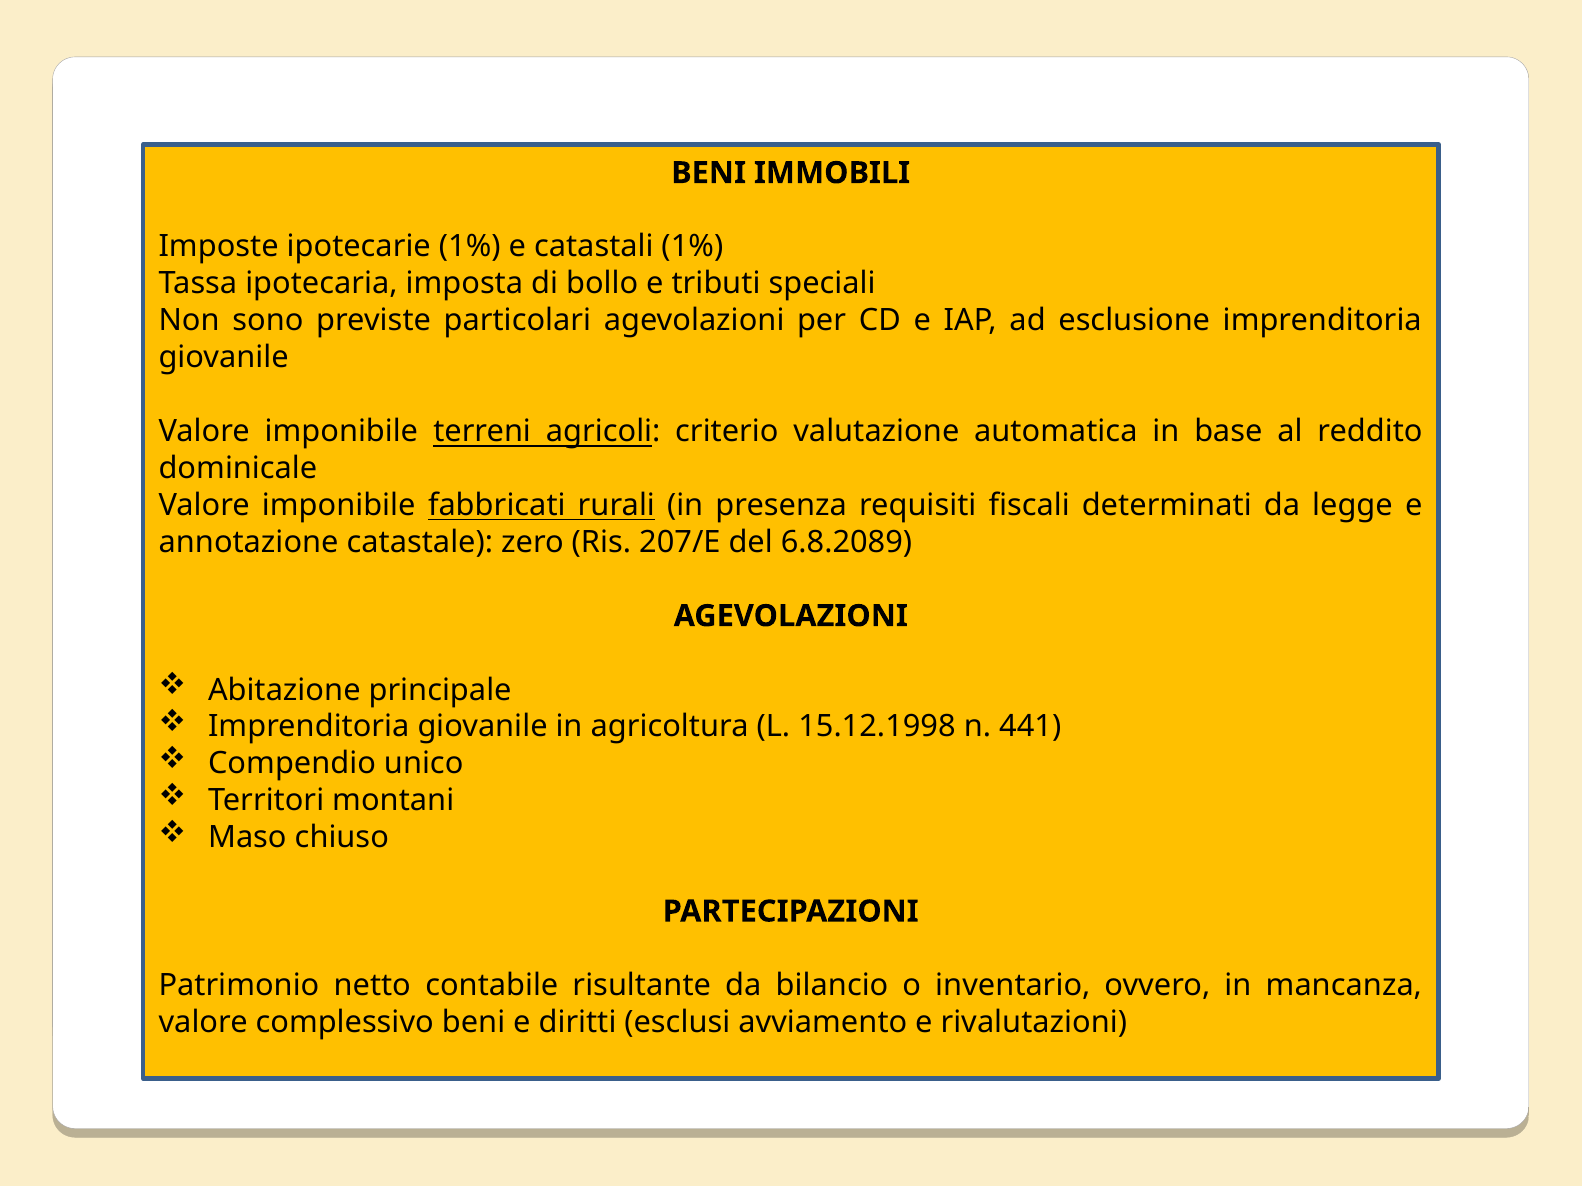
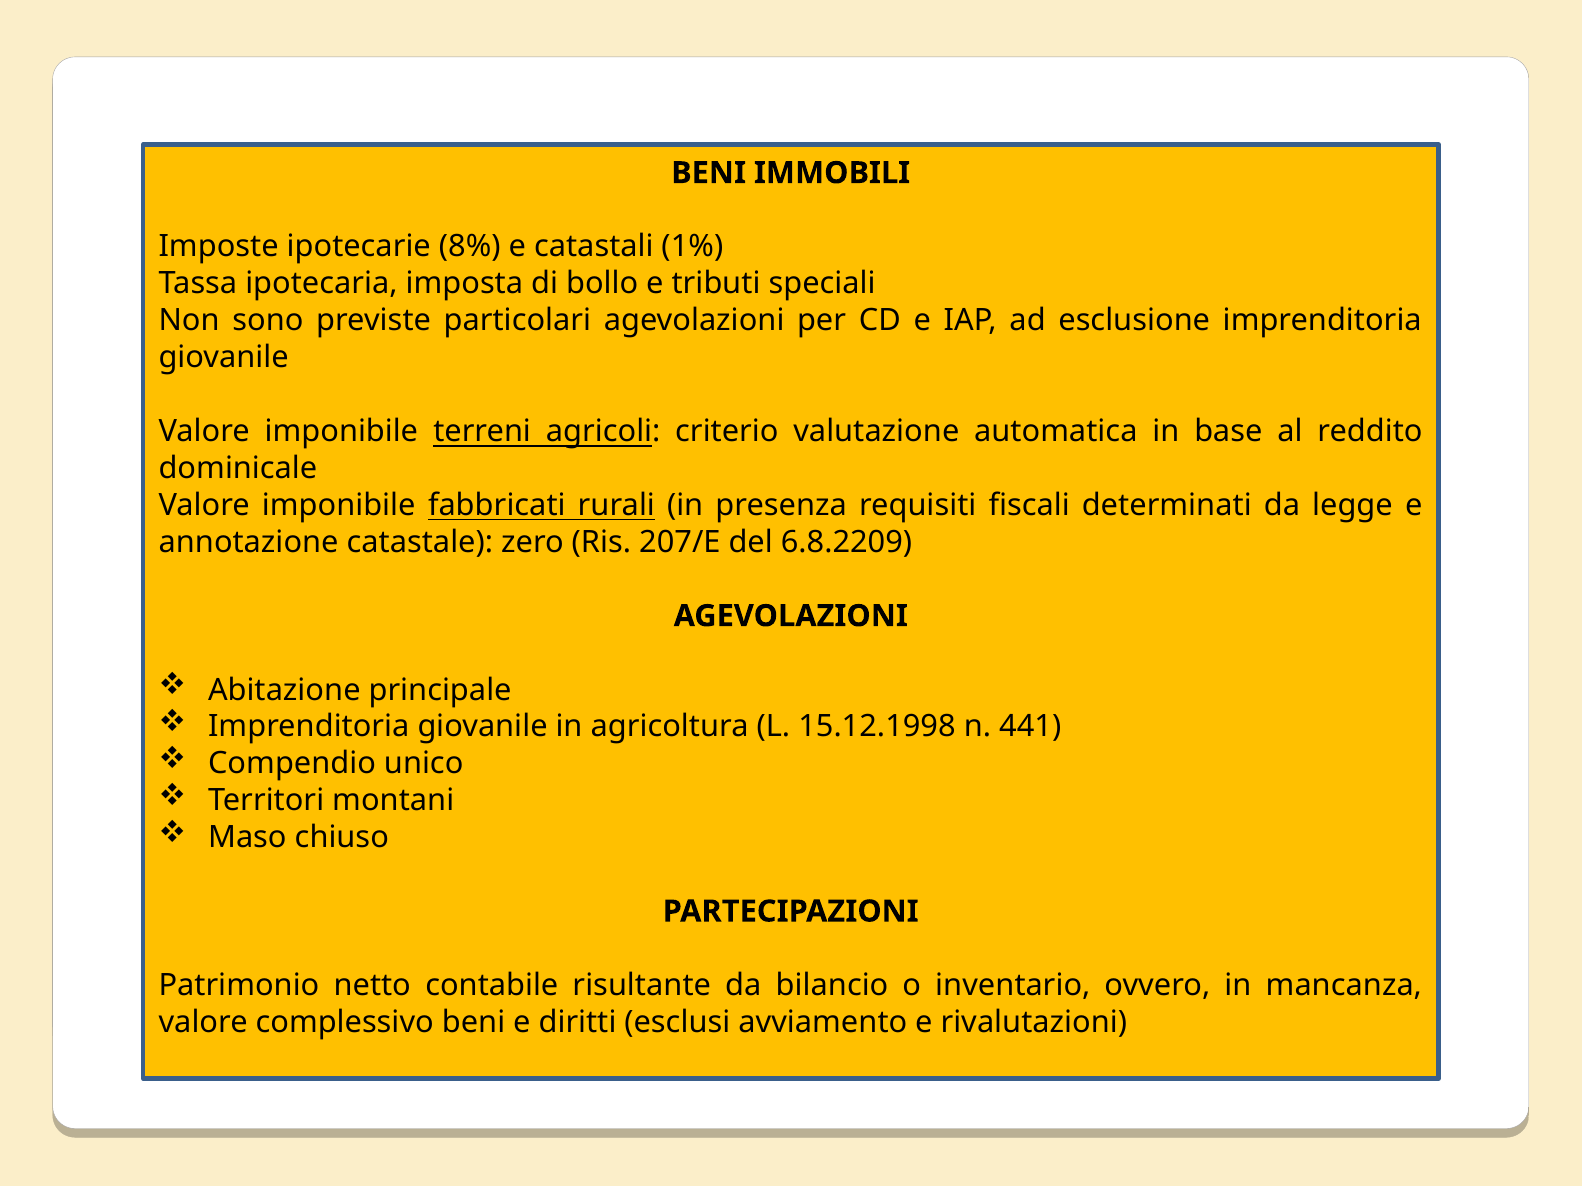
ipotecarie 1%: 1% -> 8%
6.8.2089: 6.8.2089 -> 6.8.2209
